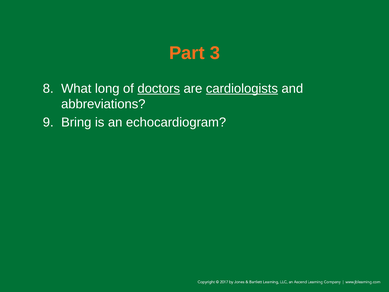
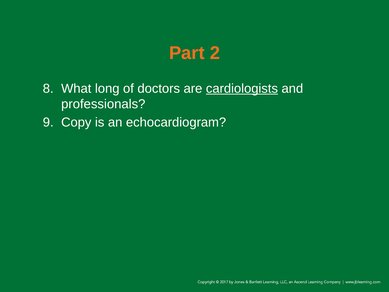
3: 3 -> 2
doctors underline: present -> none
abbreviations: abbreviations -> professionals
Bring: Bring -> Copy
